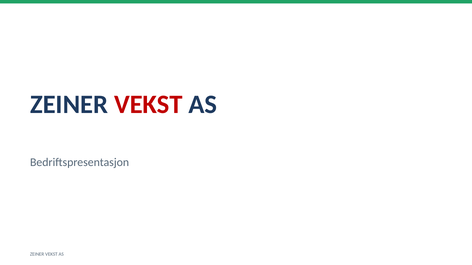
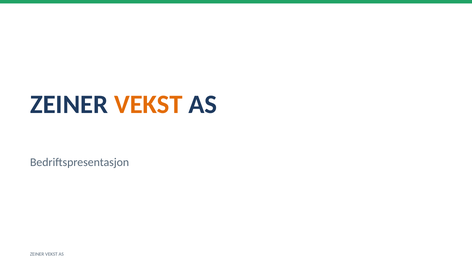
VEKST at (148, 105) colour: red -> orange
